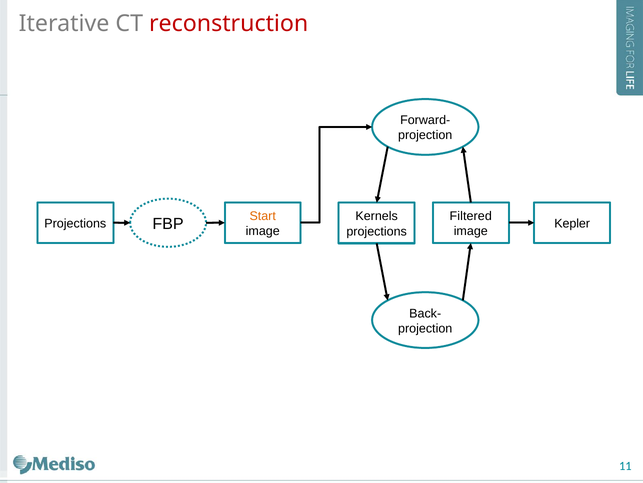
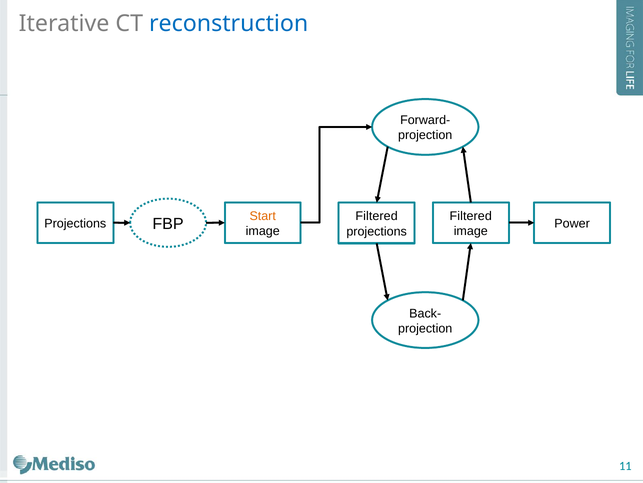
reconstruction colour: red -> blue
Kernels at (377, 216): Kernels -> Filtered
Kepler: Kepler -> Power
